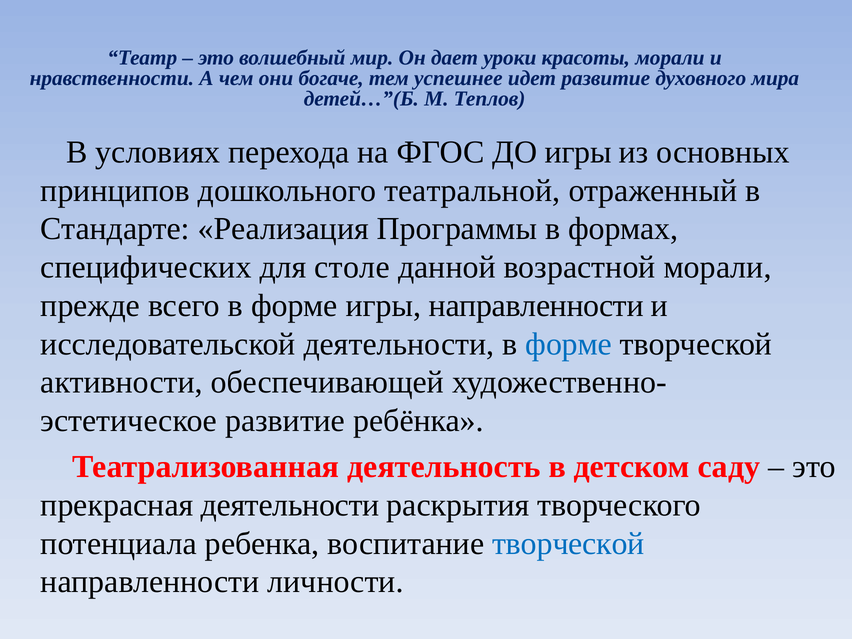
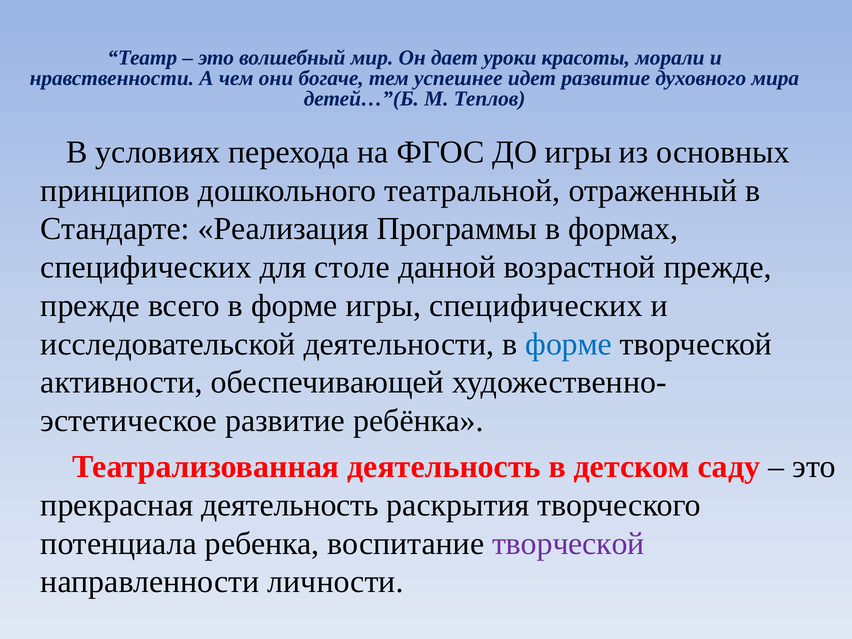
возрастной морали: морали -> прежде
игры направленности: направленности -> специфических
прекрасная деятельности: деятельности -> деятельность
творческой at (568, 543) colour: blue -> purple
